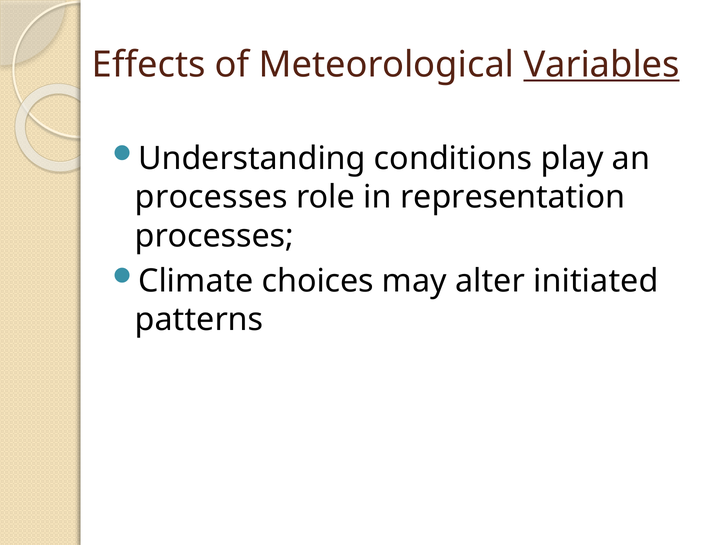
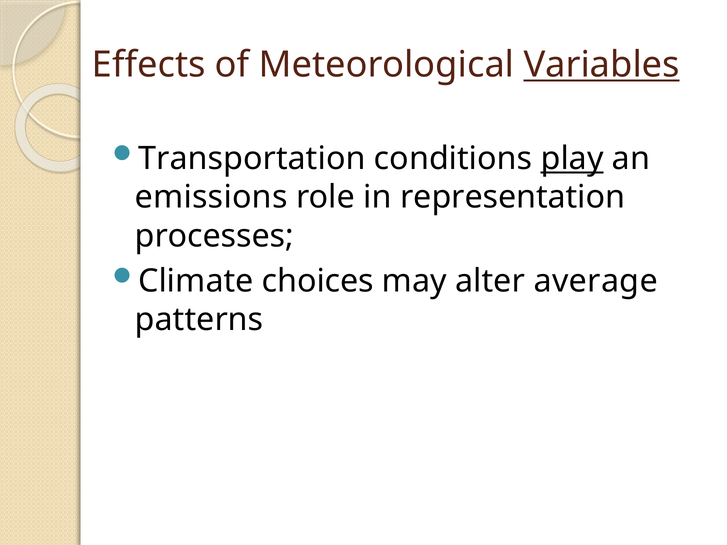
Understanding: Understanding -> Transportation
play underline: none -> present
processes at (211, 197): processes -> emissions
initiated: initiated -> average
